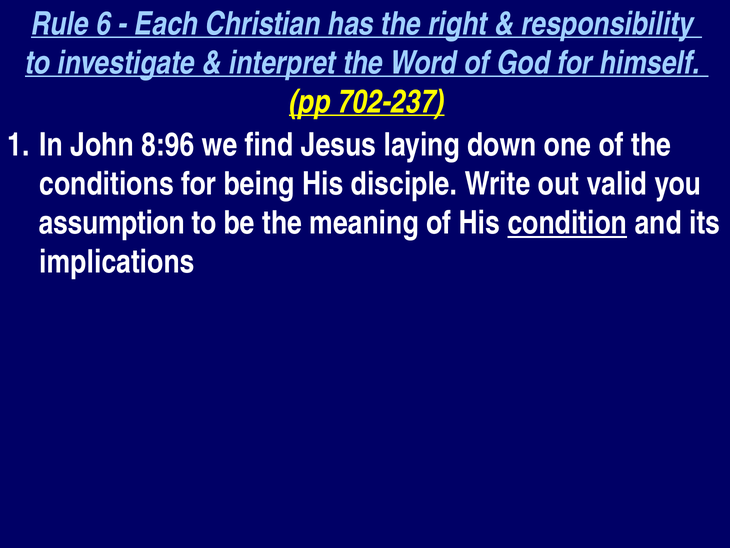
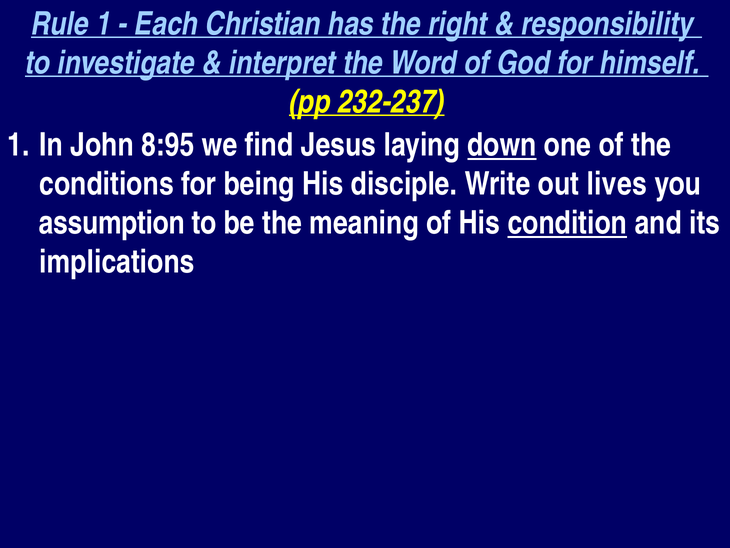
Rule 6: 6 -> 1
702-237: 702-237 -> 232-237
8:96: 8:96 -> 8:95
down underline: none -> present
valid: valid -> lives
